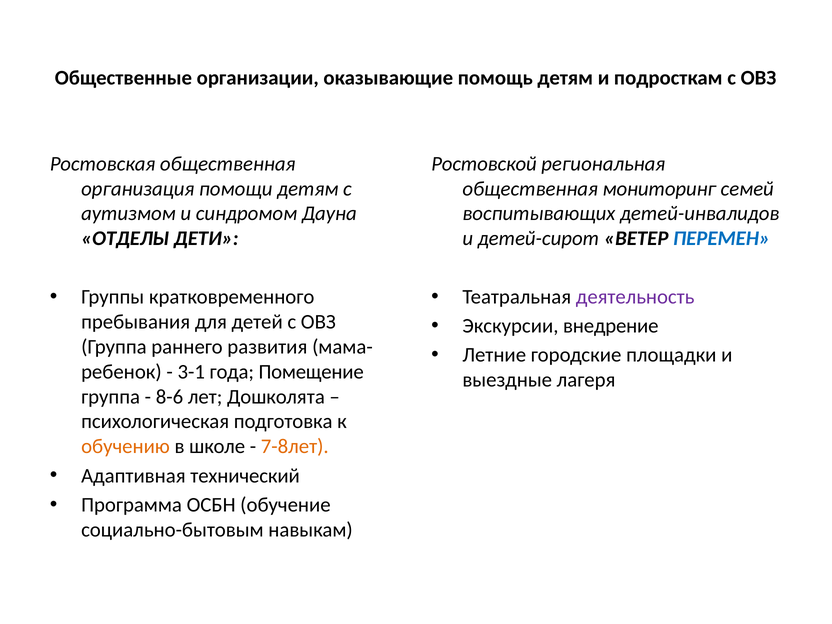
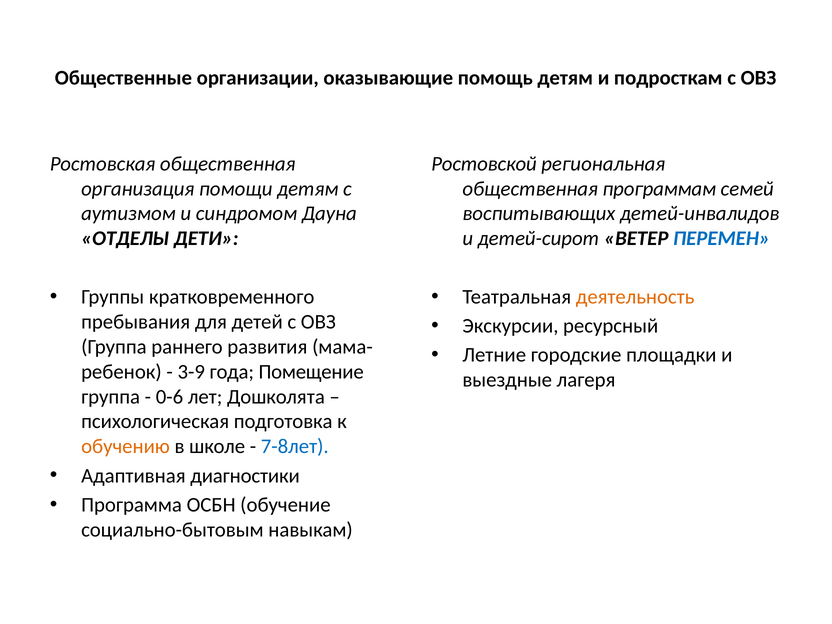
мониторинг: мониторинг -> программам
деятельность colour: purple -> orange
внедрение: внедрение -> ресурсный
3-1: 3-1 -> 3-9
8-6: 8-6 -> 0-6
7-8лет colour: orange -> blue
технический: технический -> диагностики
